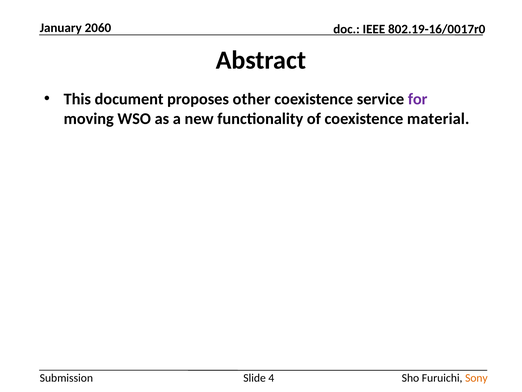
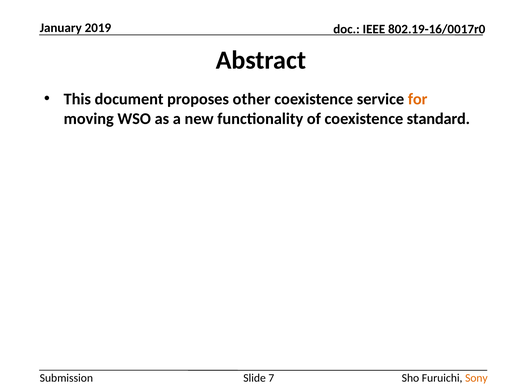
2060: 2060 -> 2019
for colour: purple -> orange
material: material -> standard
4: 4 -> 7
